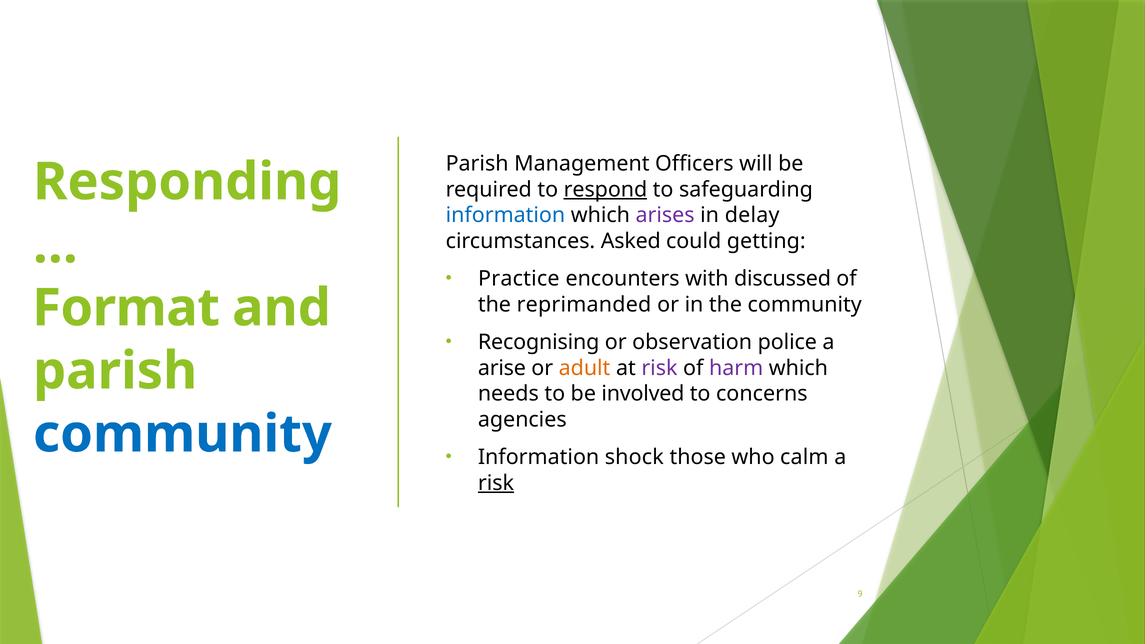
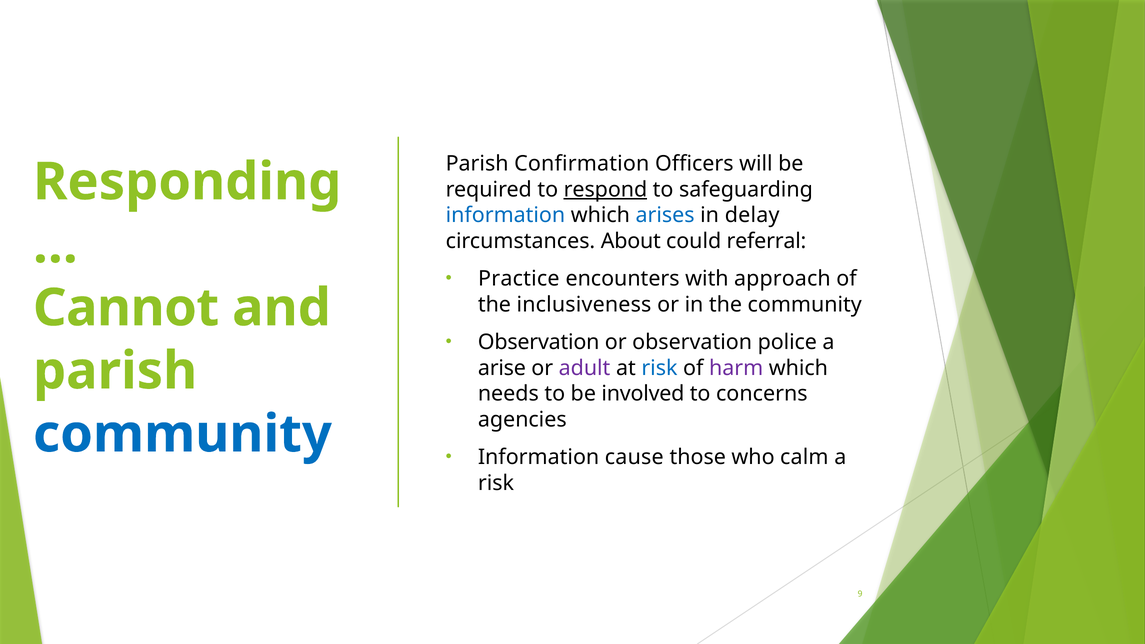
Management: Management -> Confirmation
arises colour: purple -> blue
Asked: Asked -> About
getting: getting -> referral
discussed: discussed -> approach
reprimanded: reprimanded -> inclusiveness
Format: Format -> Cannot
Recognising at (539, 342): Recognising -> Observation
adult colour: orange -> purple
risk at (659, 368) colour: purple -> blue
shock: shock -> cause
risk at (496, 483) underline: present -> none
